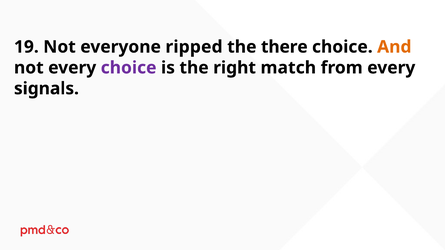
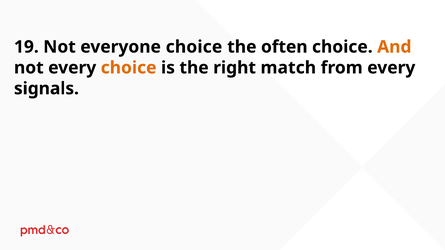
everyone ripped: ripped -> choice
there: there -> often
choice at (129, 68) colour: purple -> orange
